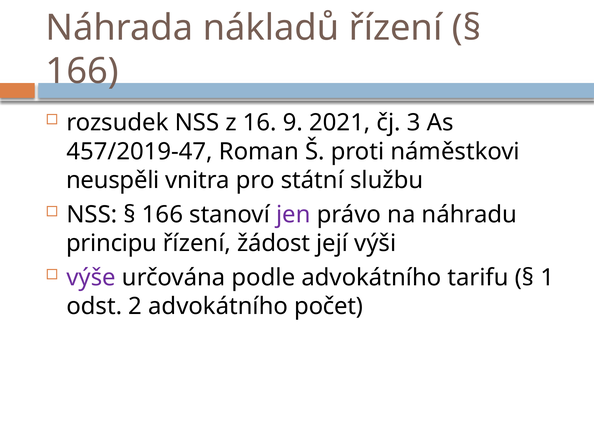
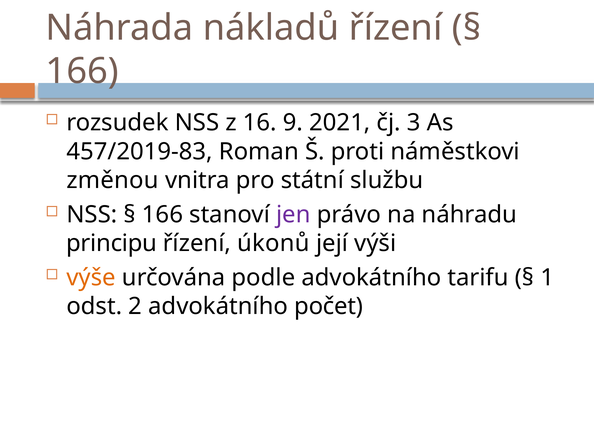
457/2019-47: 457/2019-47 -> 457/2019-83
neuspěli: neuspěli -> změnou
žádost: žádost -> úkonů
výše colour: purple -> orange
